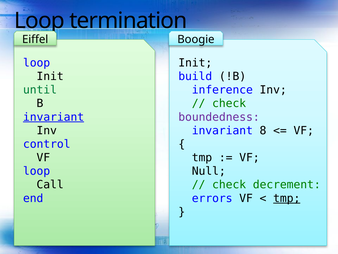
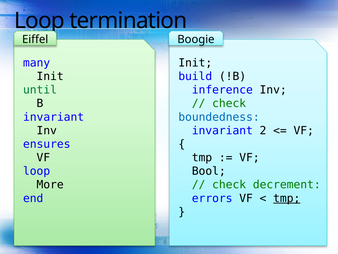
loop at (37, 63): loop -> many
invariant at (54, 117) underline: present -> none
boundedness colour: purple -> blue
8: 8 -> 2
control: control -> ensures
Null: Null -> Bool
Call: Call -> More
